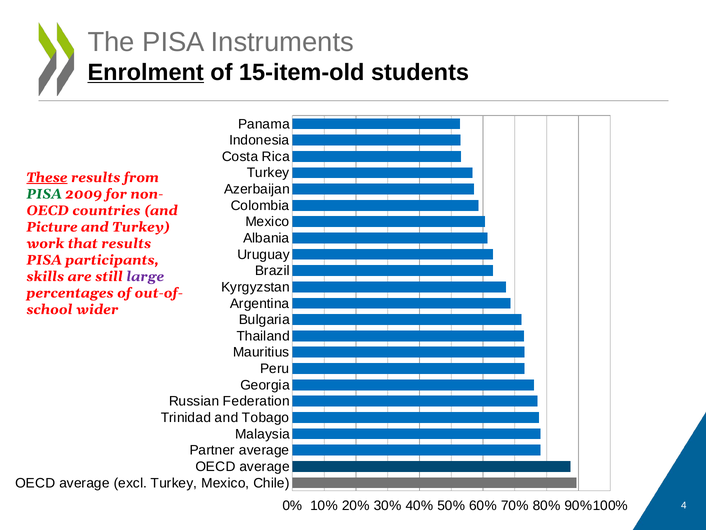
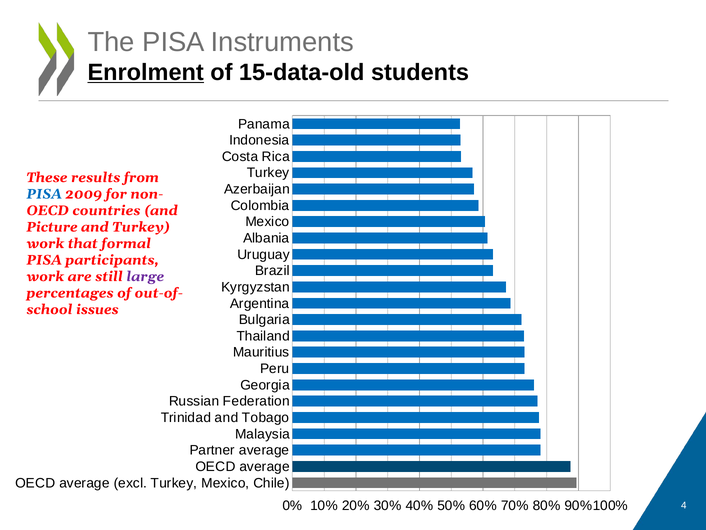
15-item-old: 15-item-old -> 15-data-old
These underline: present -> none
PISA at (44, 194) colour: green -> blue
that results: results -> formal
skills at (45, 276): skills -> work
wider: wider -> issues
